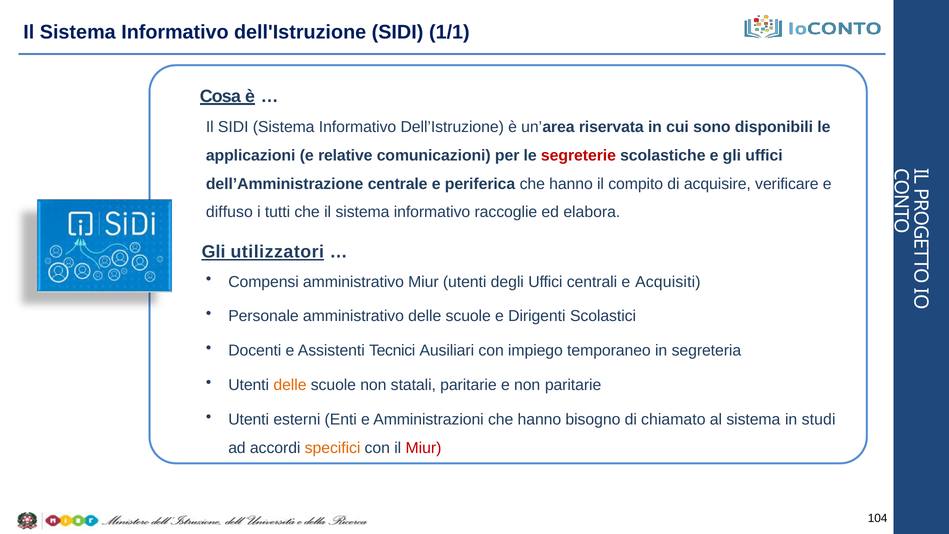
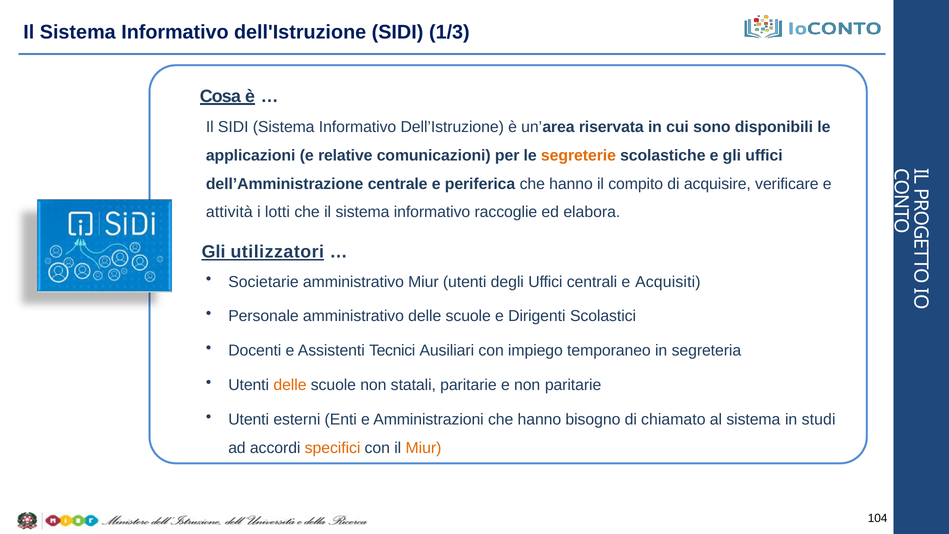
1/1: 1/1 -> 1/3
segreterie colour: red -> orange
diffuso: diffuso -> attività
tutti: tutti -> lotti
Compensi: Compensi -> Societarie
Miur at (423, 448) colour: red -> orange
